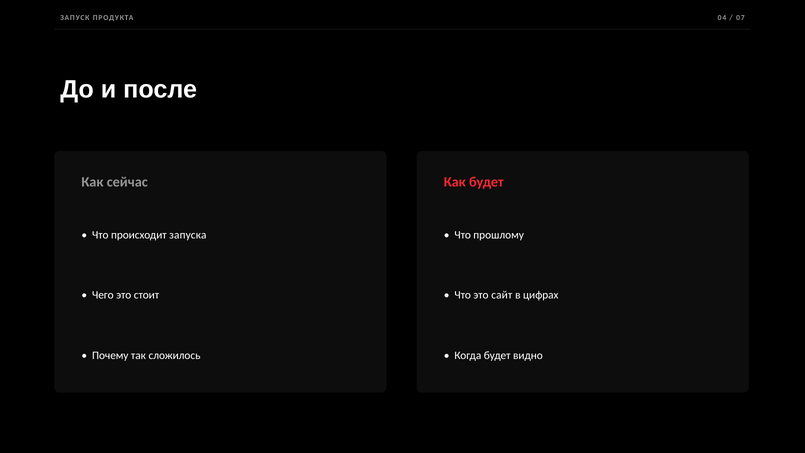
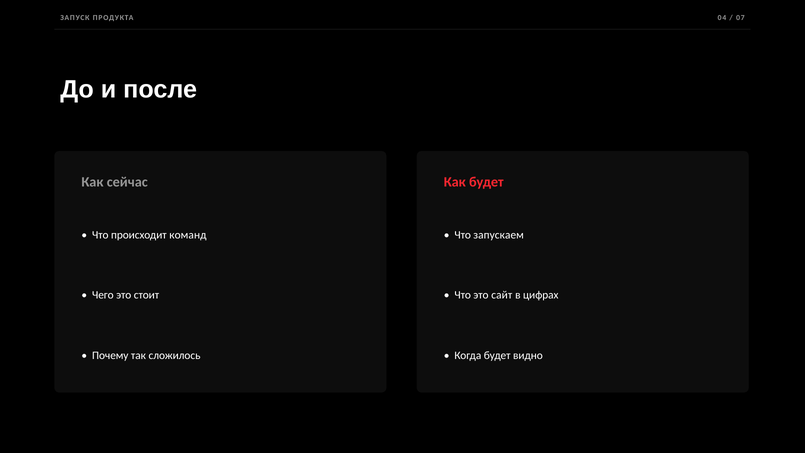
запуска: запуска -> команд
прошлому: прошлому -> запускаем
